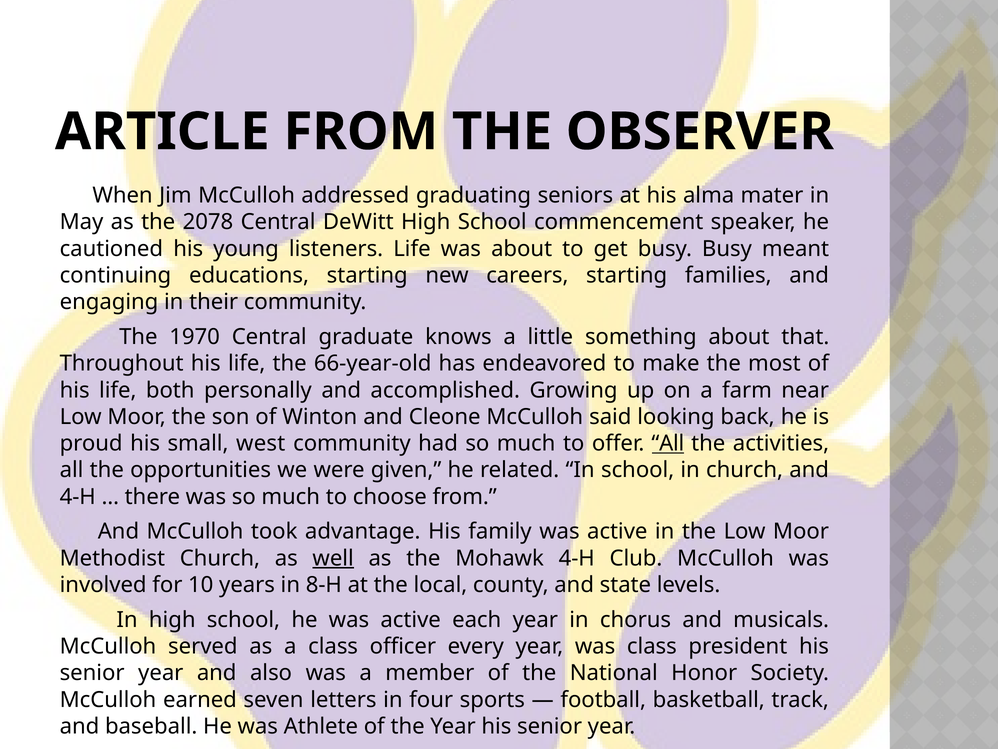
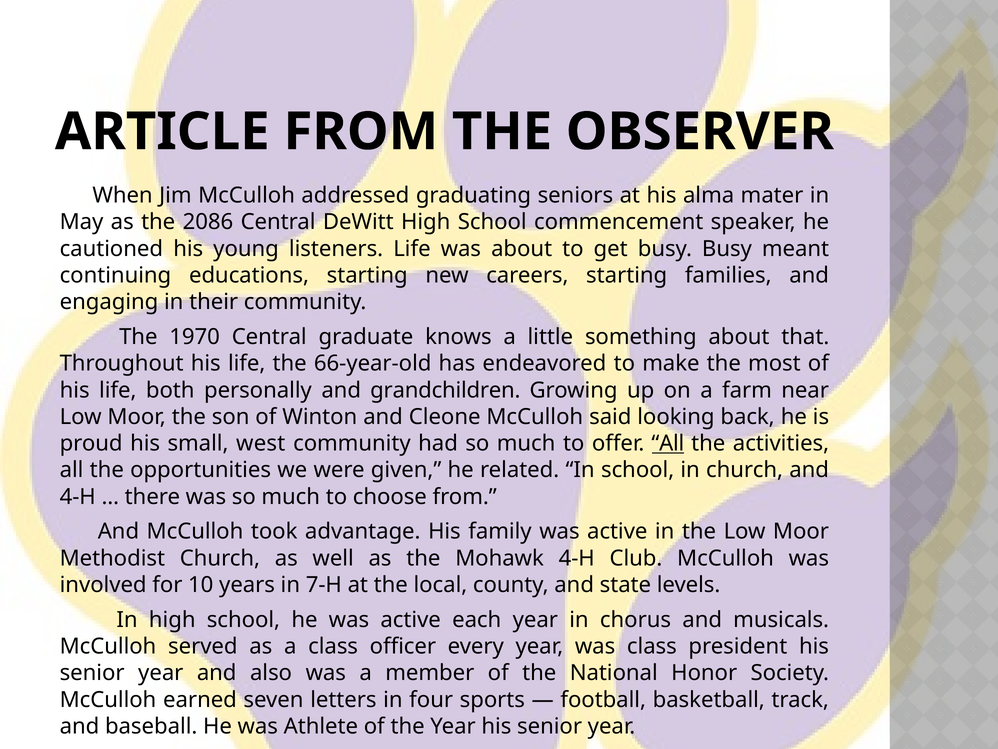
2078: 2078 -> 2086
accomplished: accomplished -> grandchildren
well underline: present -> none
8-H: 8-H -> 7-H
